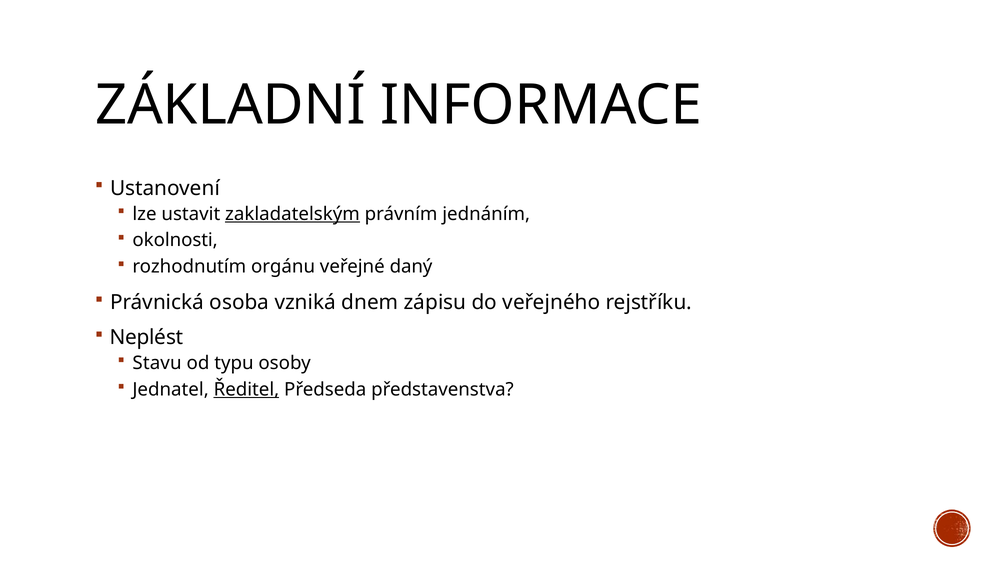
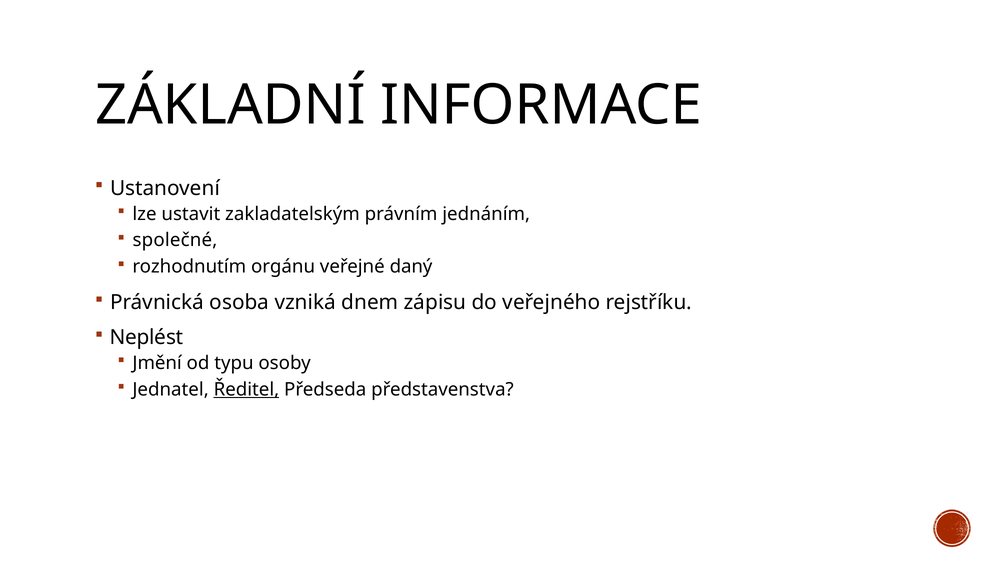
zakladatelským underline: present -> none
okolnosti: okolnosti -> společné
Stavu: Stavu -> Jmění
